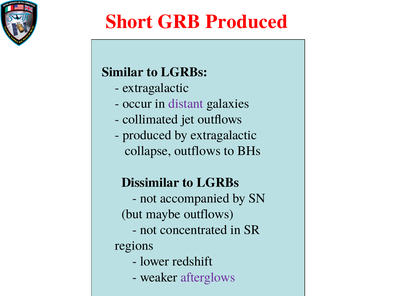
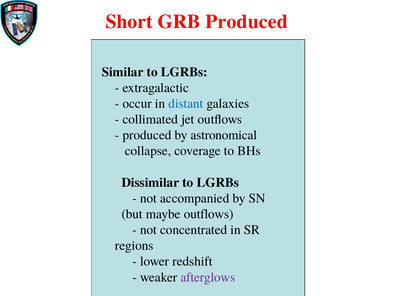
distant colour: purple -> blue
by extragalactic: extragalactic -> astronomical
collapse outflows: outflows -> coverage
